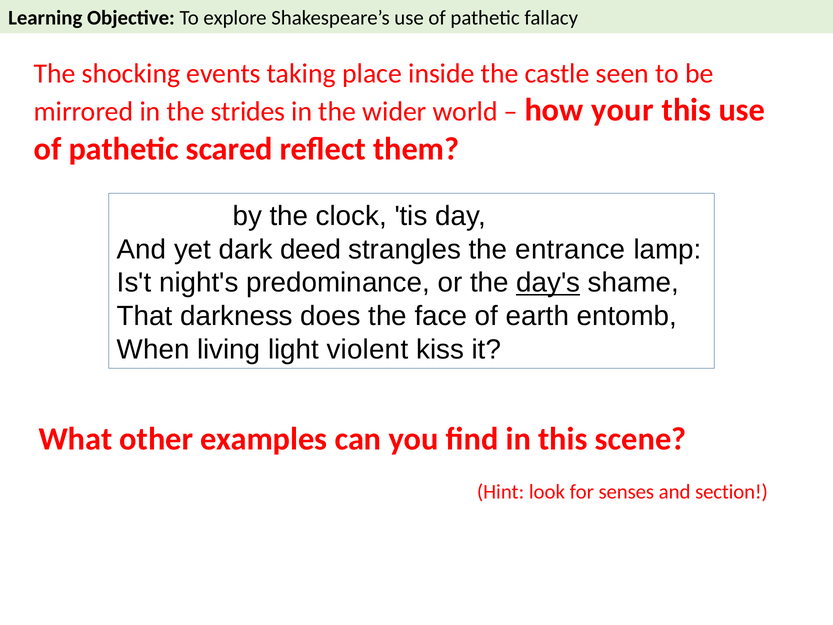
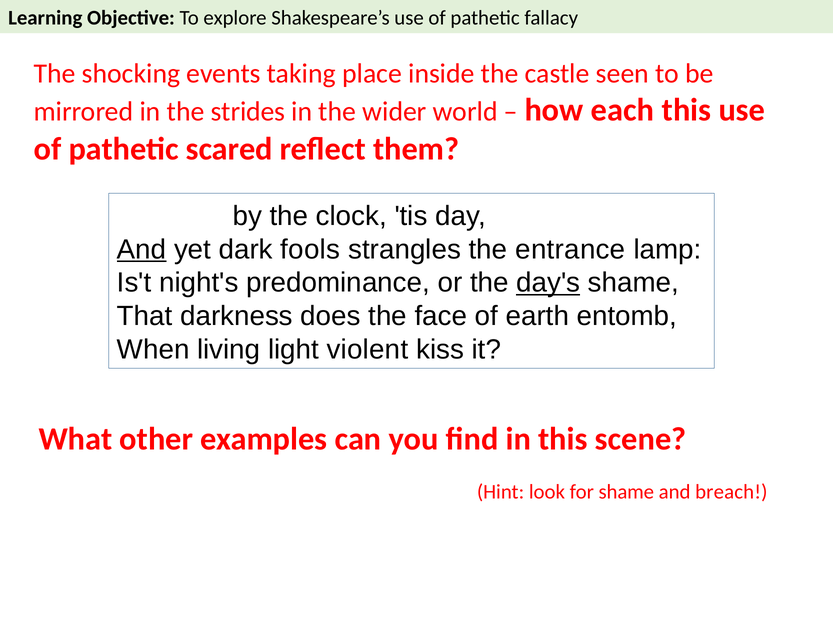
your: your -> each
And at (142, 249) underline: none -> present
deed: deed -> fools
for senses: senses -> shame
section: section -> breach
